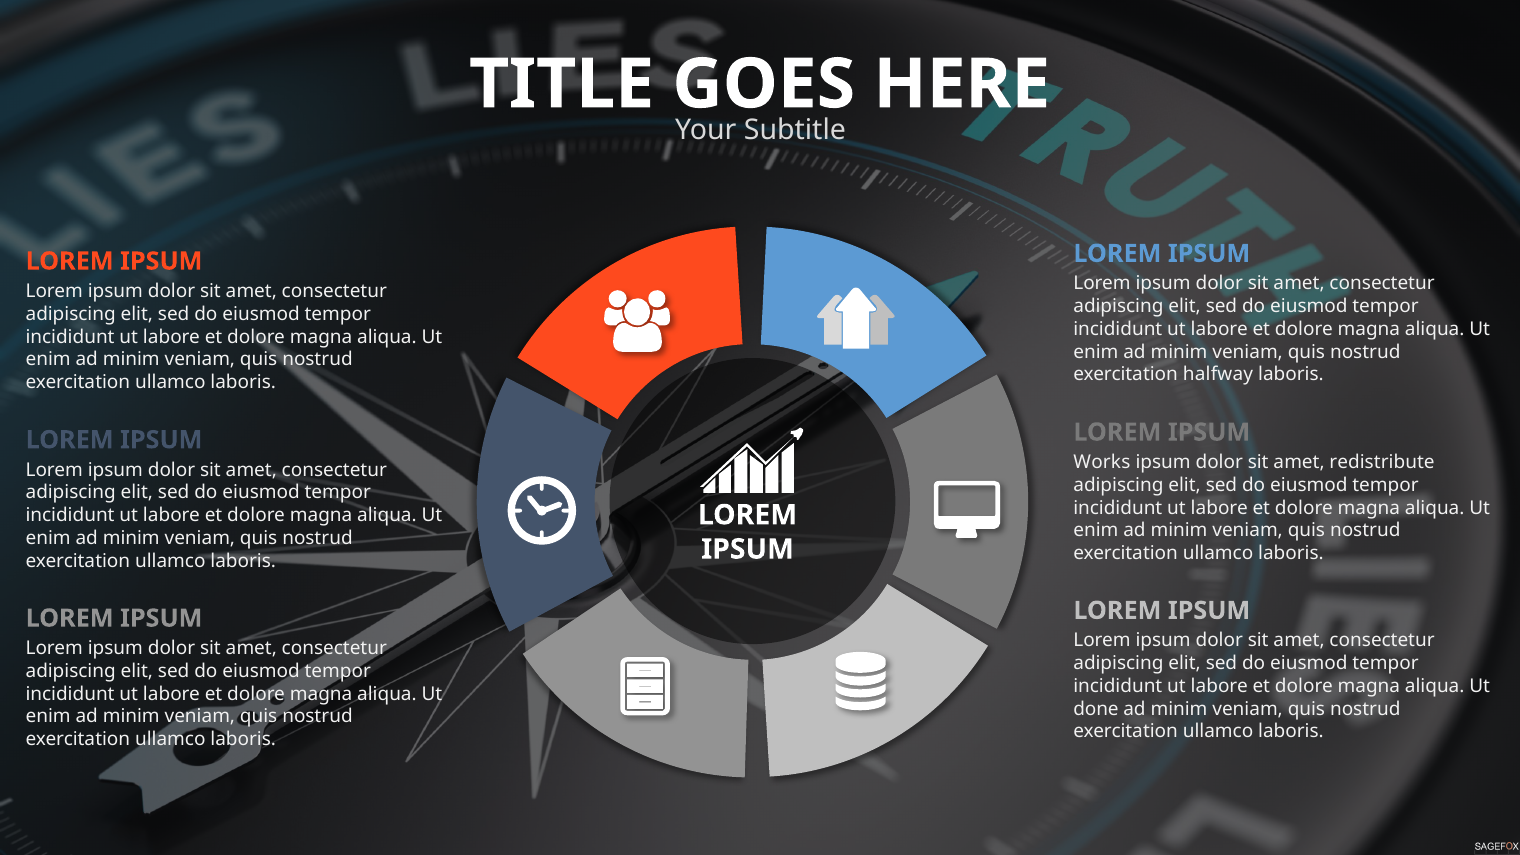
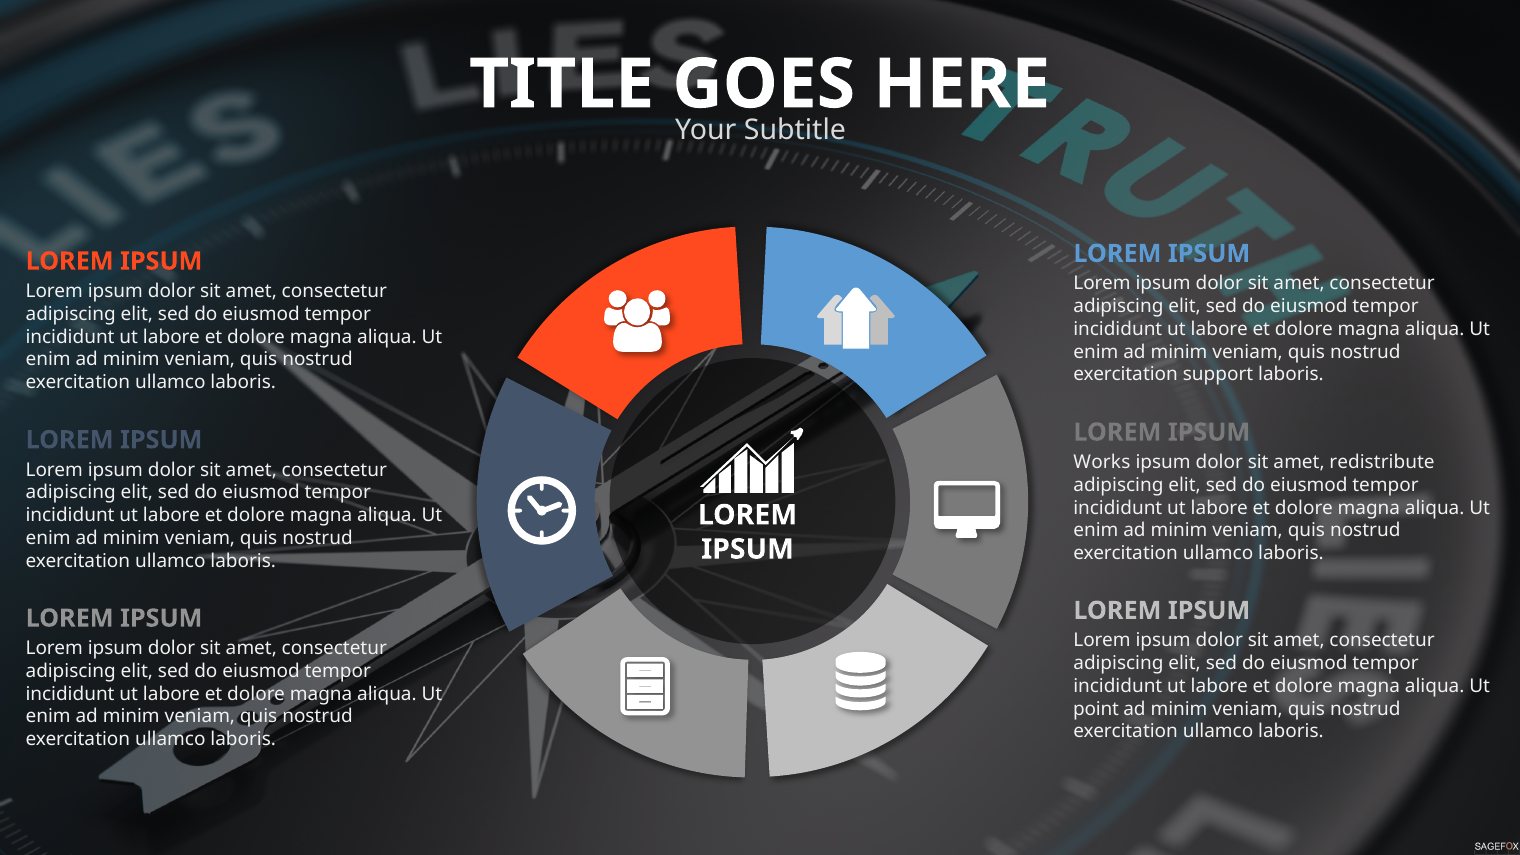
halfway: halfway -> support
done: done -> point
